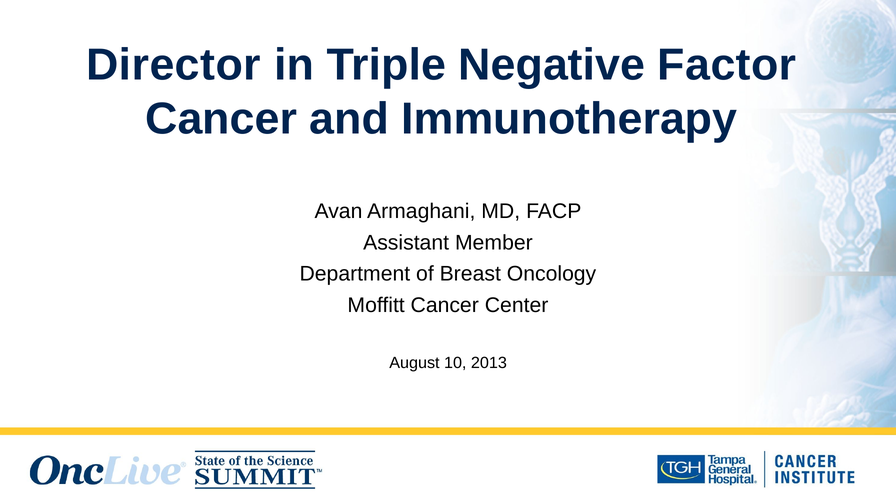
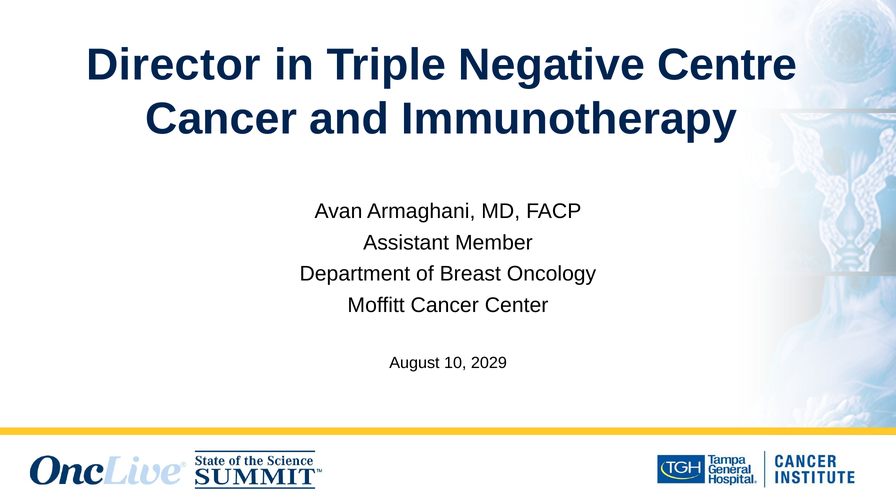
Factor: Factor -> Centre
2013: 2013 -> 2029
